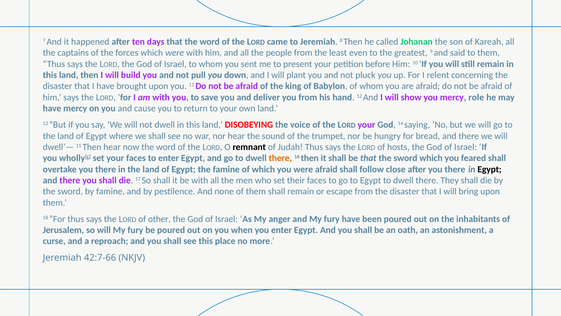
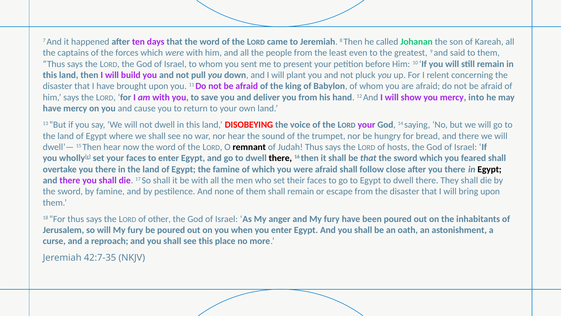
role: role -> into
there at (280, 158) colour: orange -> black
42:7-66: 42:7-66 -> 42:7-35
